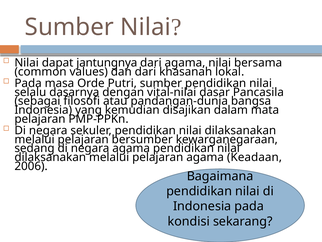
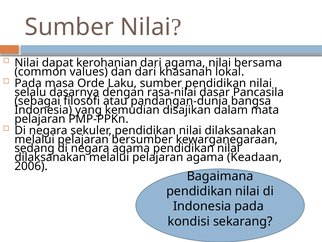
jantungnya: jantungnya -> kerohanian
Putri: Putri -> Laku
vital-nilai: vital-nilai -> rasa-nilai
